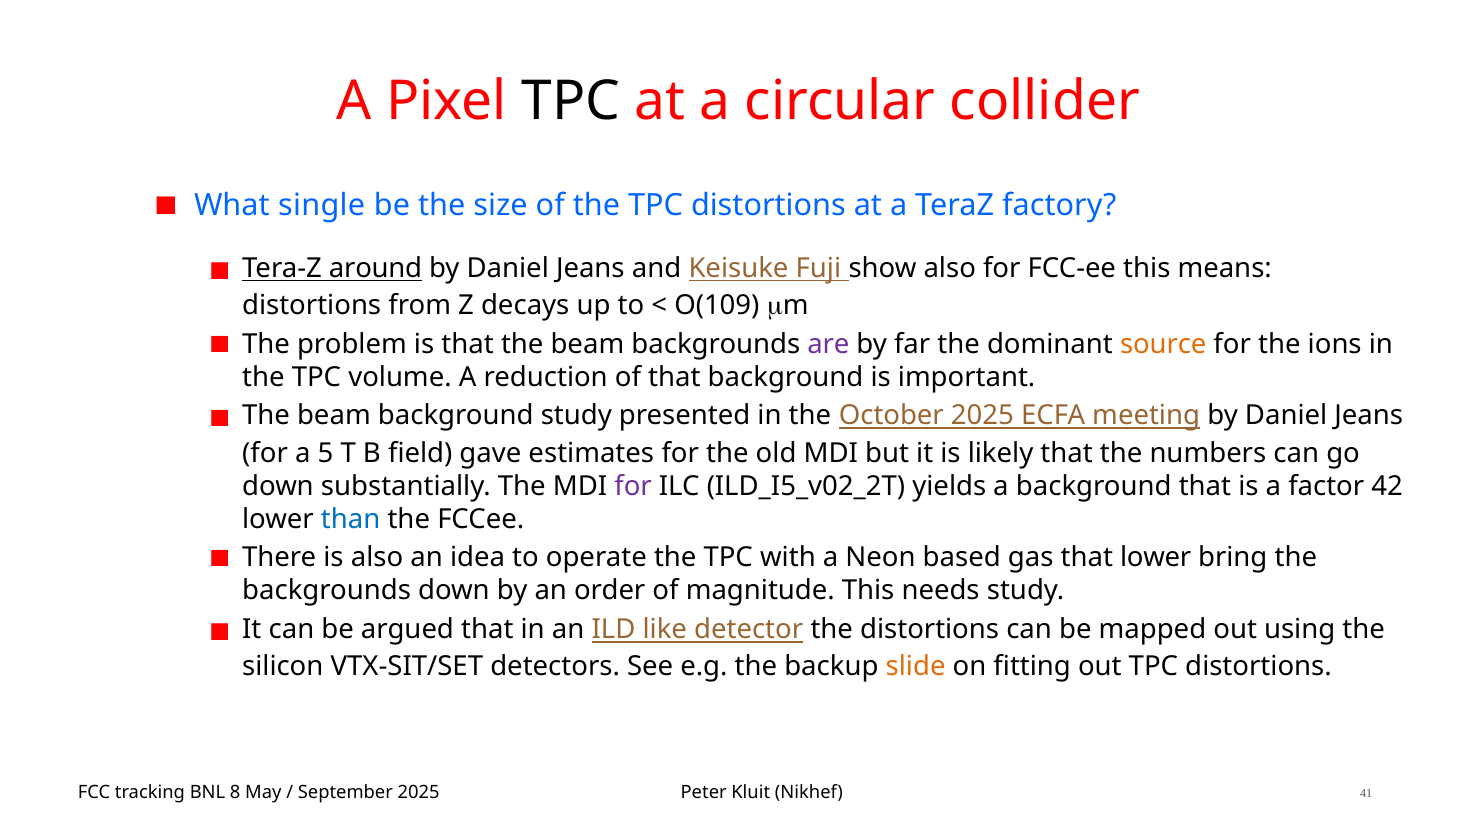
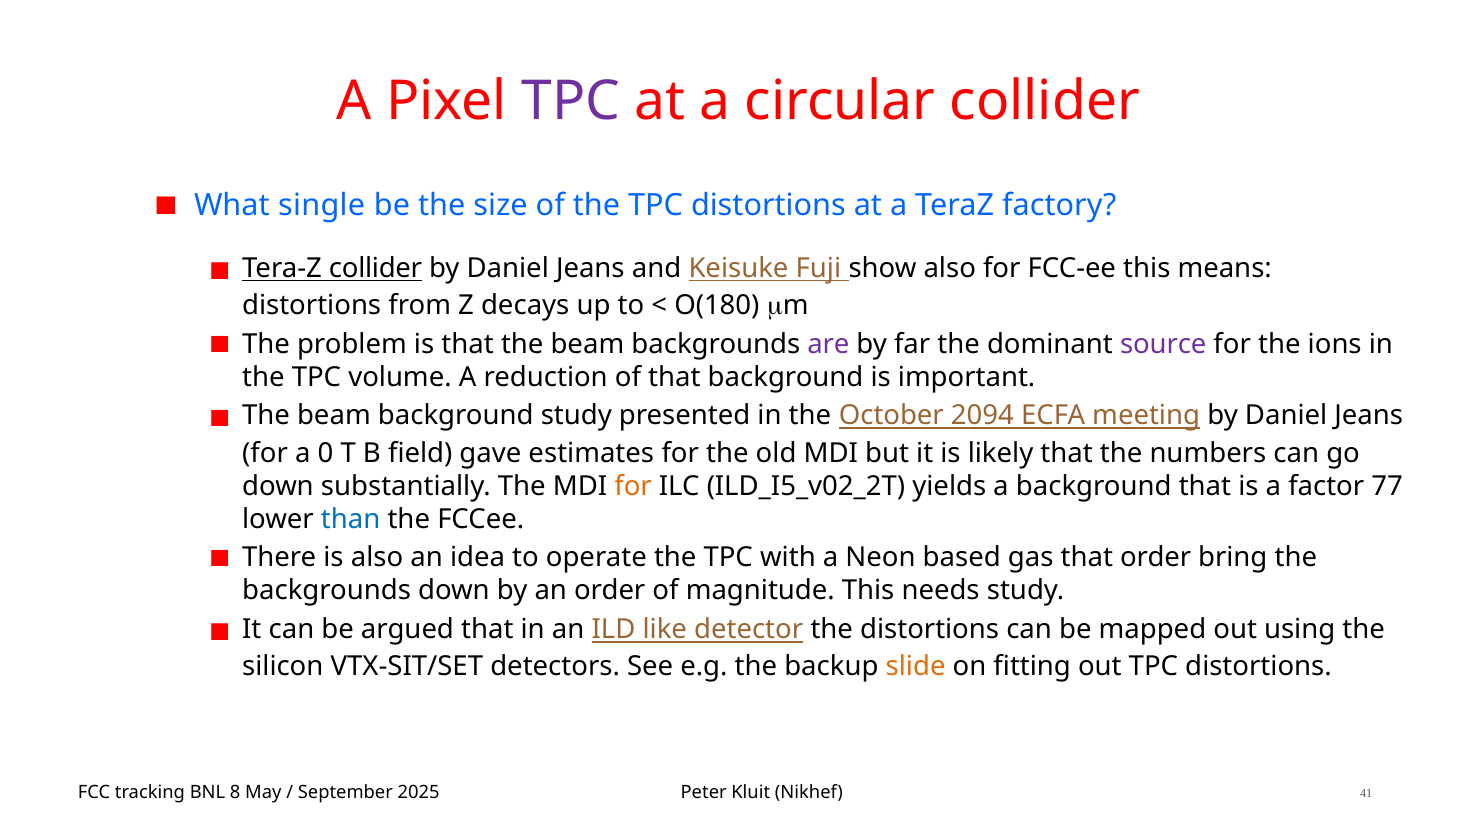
TPC at (571, 101) colour: black -> purple
Tera-Z around: around -> collider
O(109: O(109 -> O(180
source colour: orange -> purple
October 2025: 2025 -> 2094
5: 5 -> 0
for at (633, 486) colour: purple -> orange
42: 42 -> 77
that lower: lower -> order
